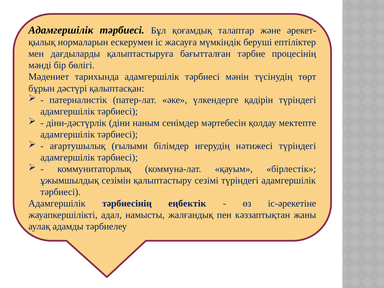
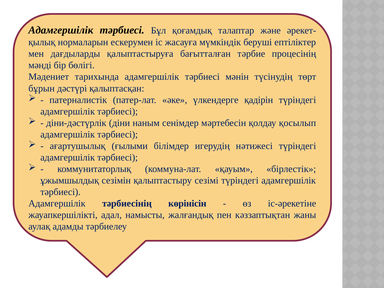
мектепте: мектепте -> қосылып
еңбектік: еңбектік -> көрінісін
